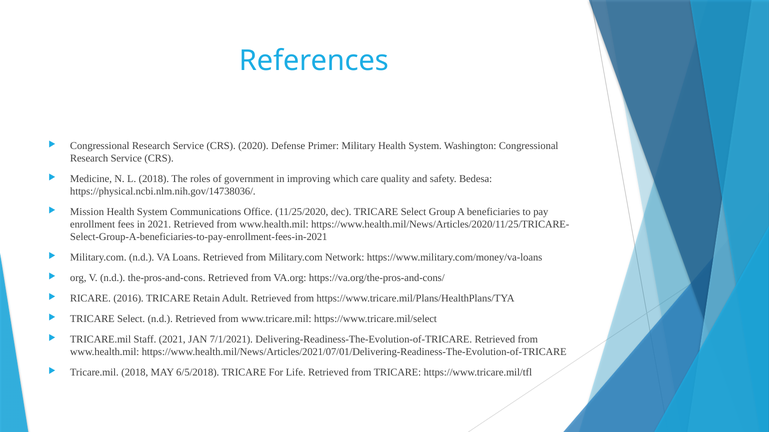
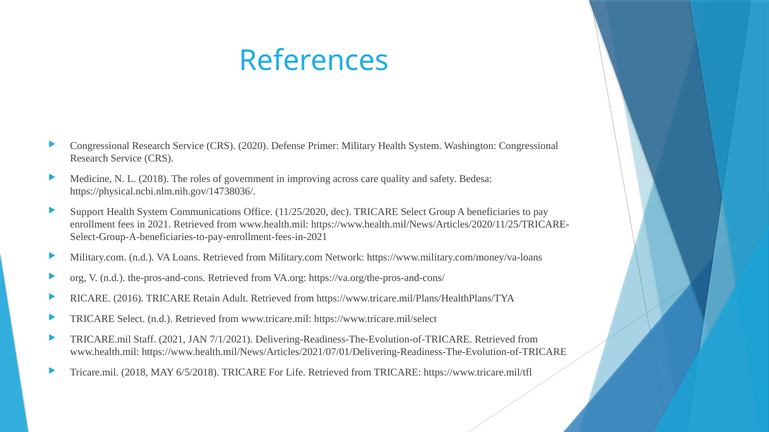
which: which -> across
Mission: Mission -> Support
